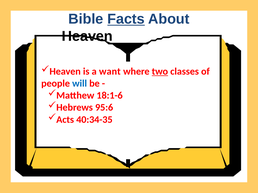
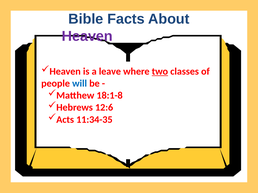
Facts underline: present -> none
Heaven at (87, 36) colour: black -> purple
want: want -> leave
18:1-6: 18:1-6 -> 18:1-8
95:6: 95:6 -> 12:6
40:34-35: 40:34-35 -> 11:34-35
